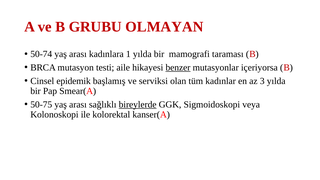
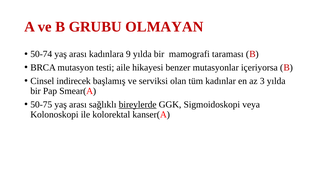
1: 1 -> 9
benzer underline: present -> none
epidemik: epidemik -> indirecek
